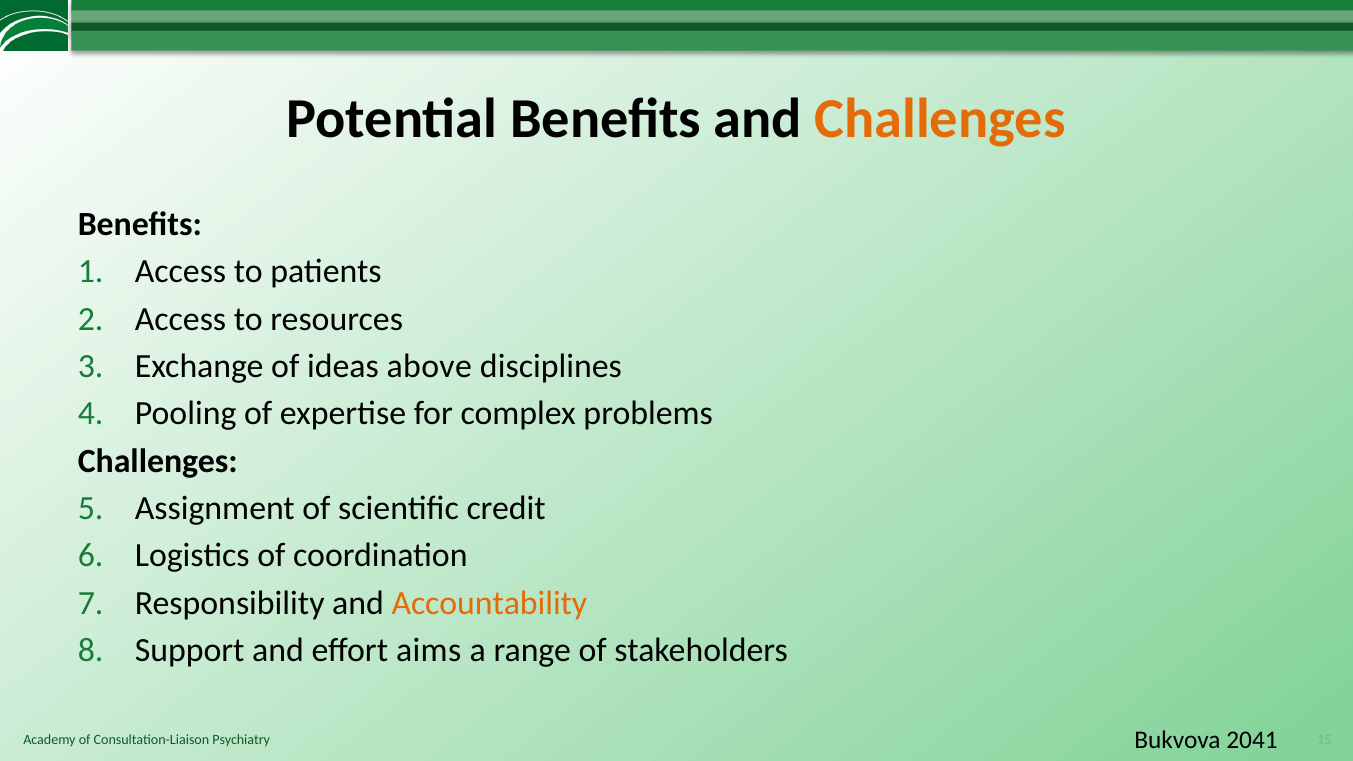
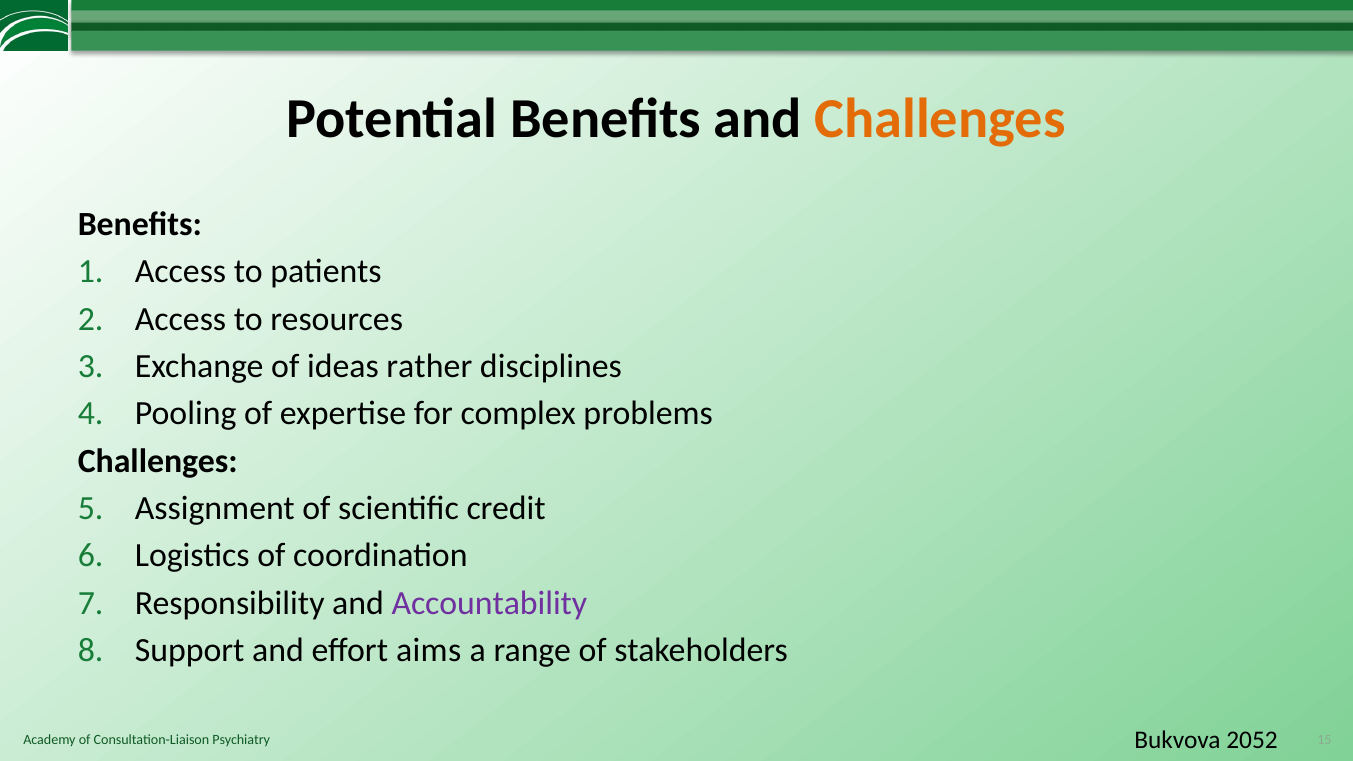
above: above -> rather
Accountability colour: orange -> purple
2041: 2041 -> 2052
